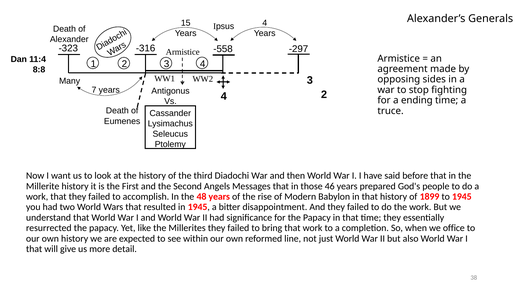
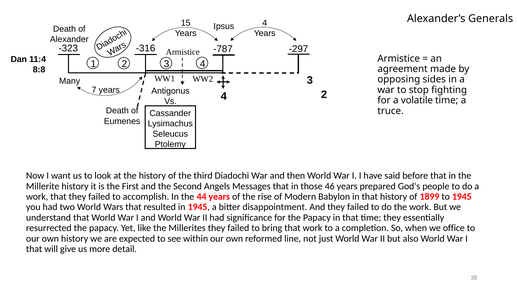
-558: -558 -> -787
ending: ending -> volatile
48: 48 -> 44
